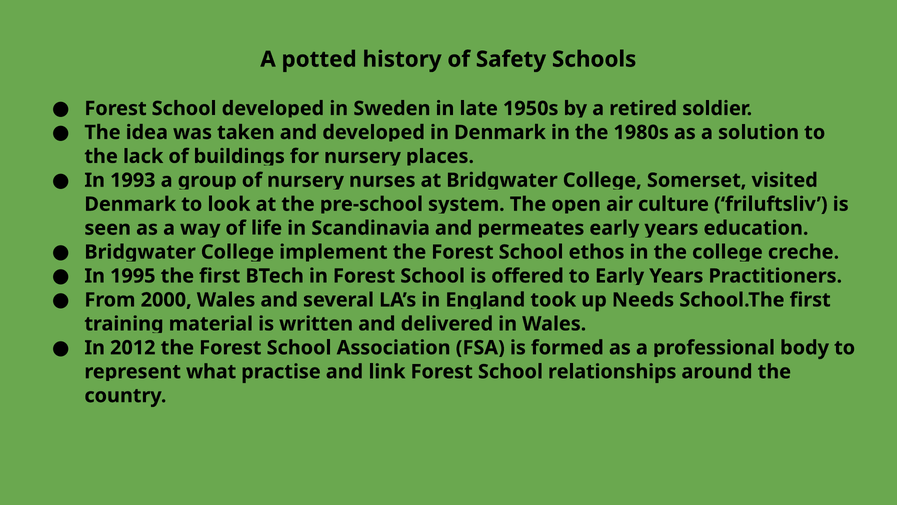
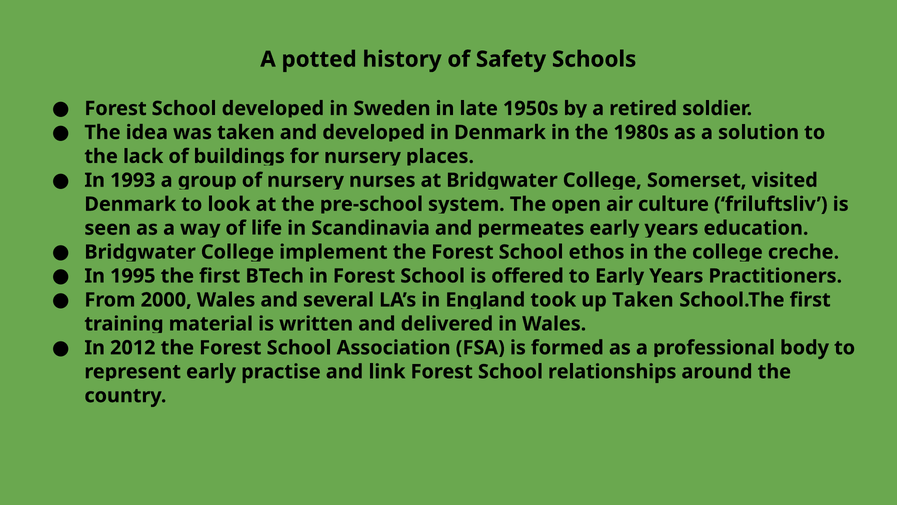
up Needs: Needs -> Taken
what at (211, 371): what -> early
